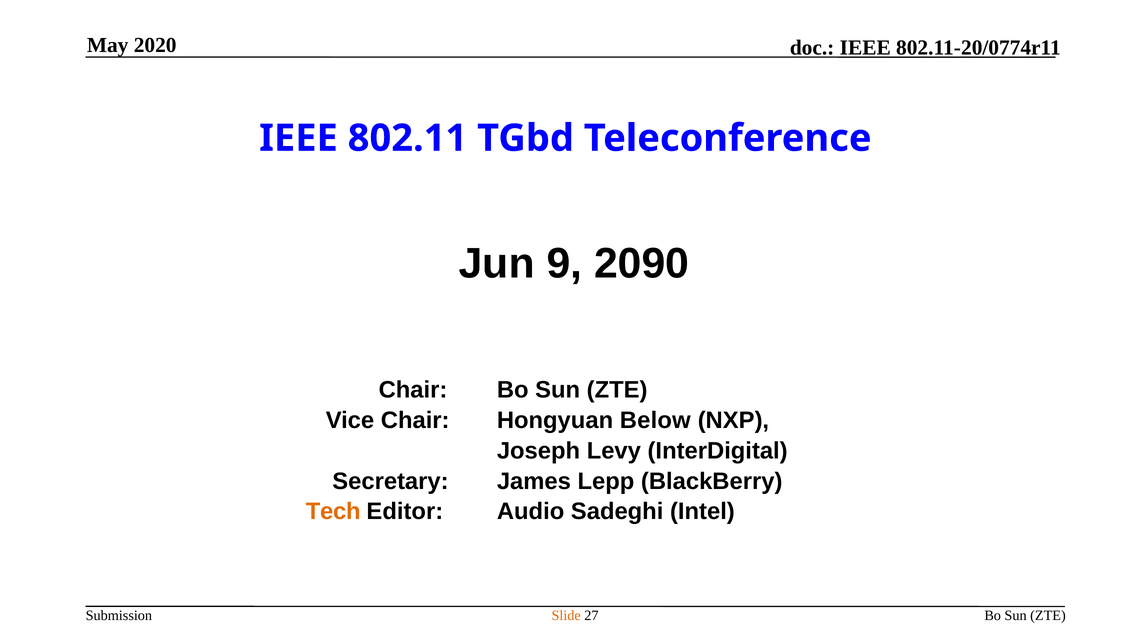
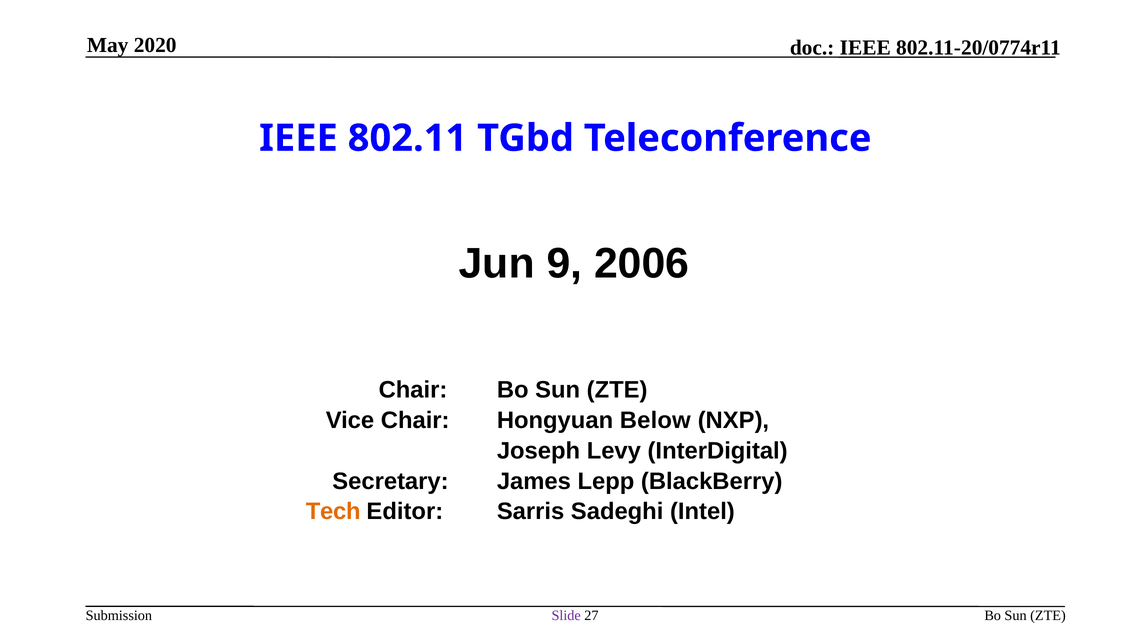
2090: 2090 -> 2006
Audio: Audio -> Sarris
Slide colour: orange -> purple
